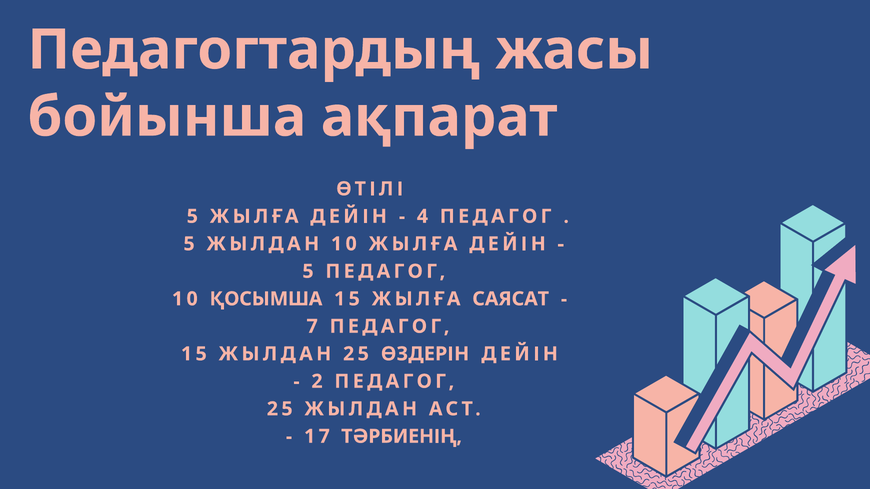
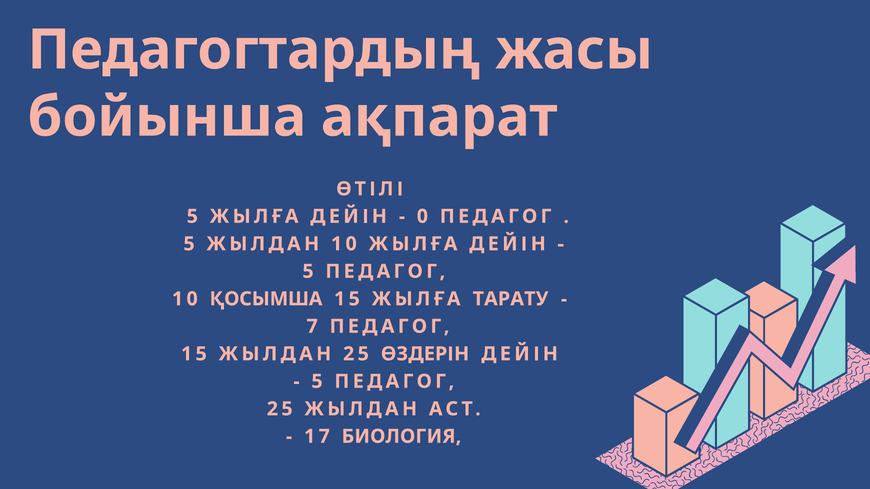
4: 4 -> 0
САЯСАТ: САЯСАТ -> ТАРАТУ
2 at (317, 382): 2 -> 5
ТӘРБИЕНІҢ: ТӘРБИЕНІҢ -> БИОЛОГИЯ
